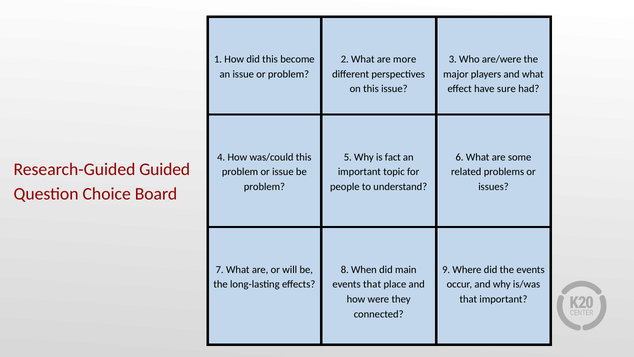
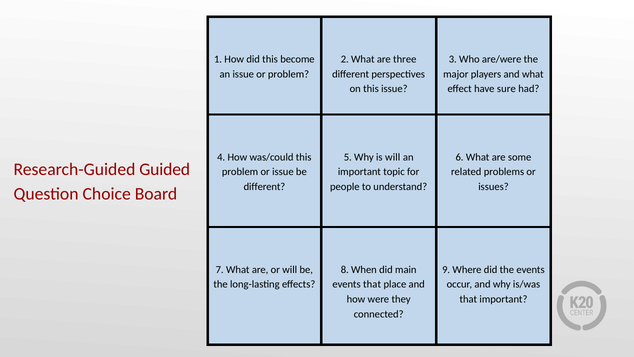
more: more -> three
is fact: fact -> will
problem at (264, 186): problem -> different
